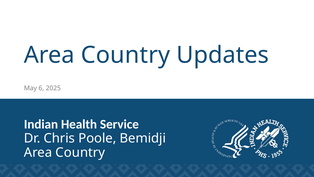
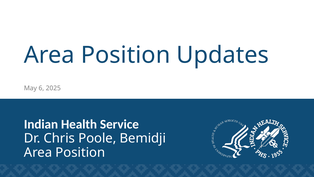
Country at (126, 55): Country -> Position
Country at (80, 152): Country -> Position
